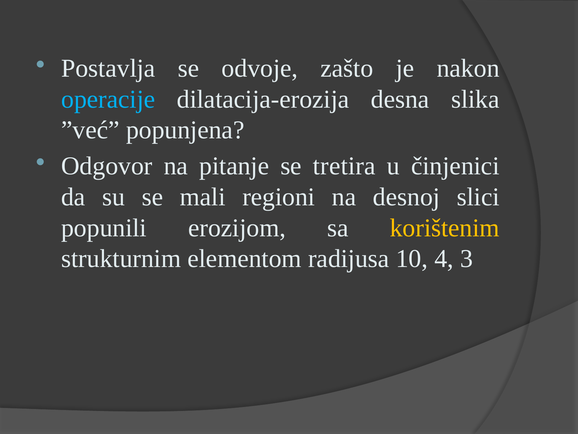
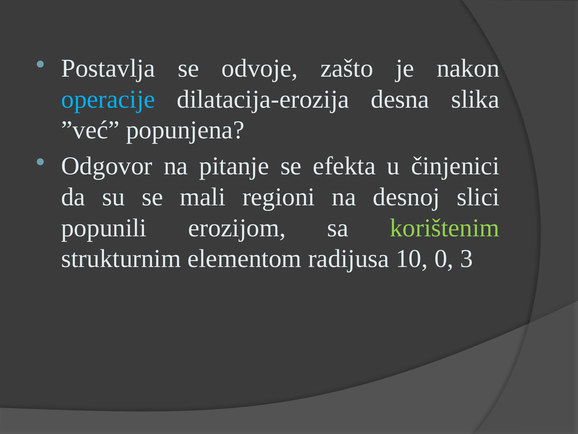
tretira: tretira -> efekta
korištenim colour: yellow -> light green
4: 4 -> 0
